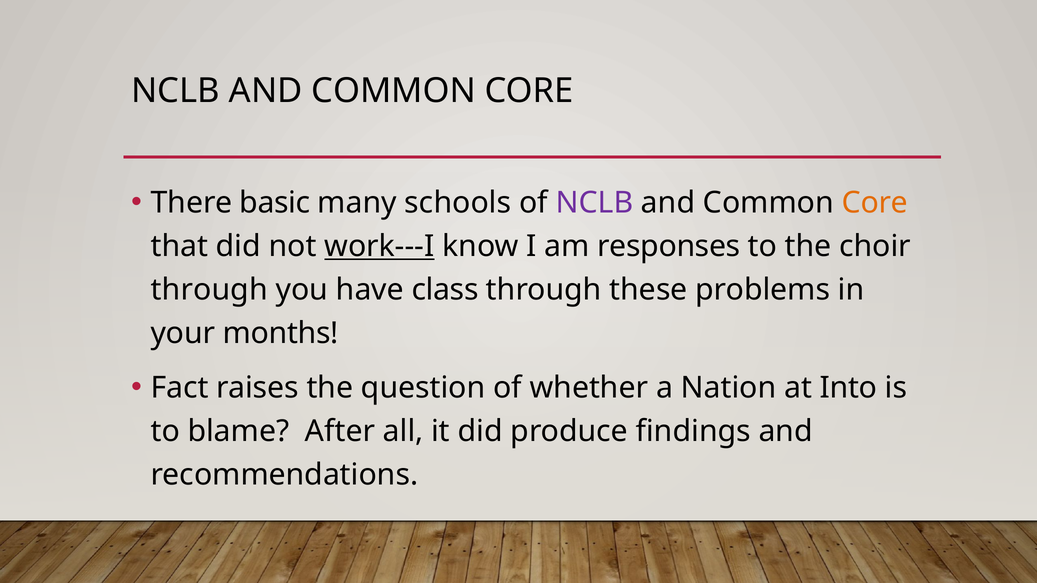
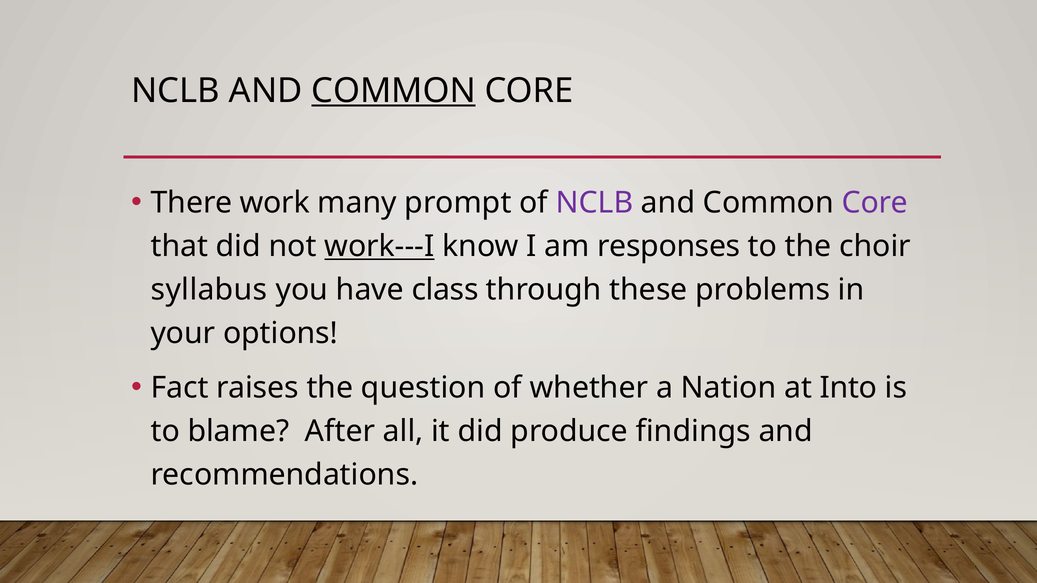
COMMON at (394, 91) underline: none -> present
basic: basic -> work
schools: schools -> prompt
Core at (875, 203) colour: orange -> purple
through at (209, 290): through -> syllabus
months: months -> options
